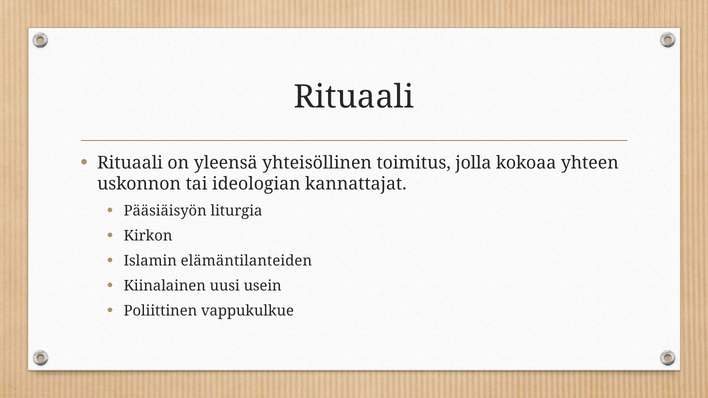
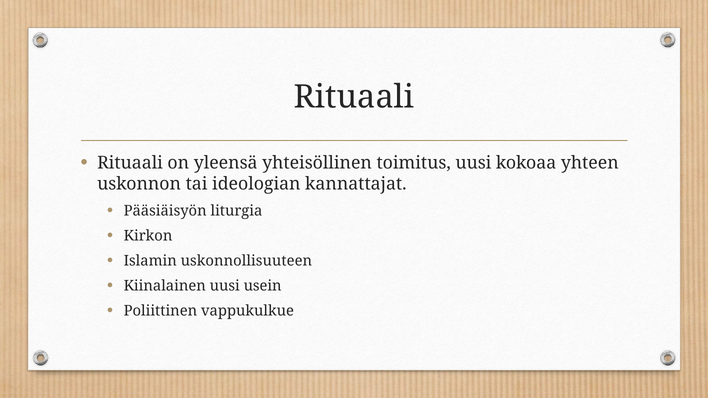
toimitus jolla: jolla -> uusi
elämäntilanteiden: elämäntilanteiden -> uskonnollisuuteen
